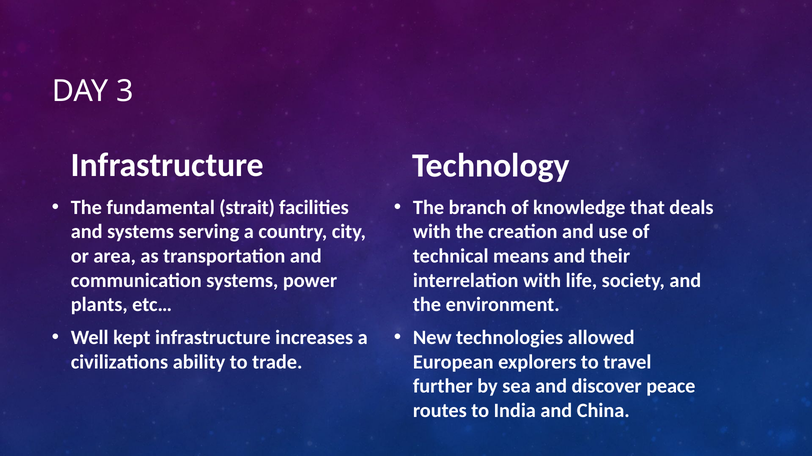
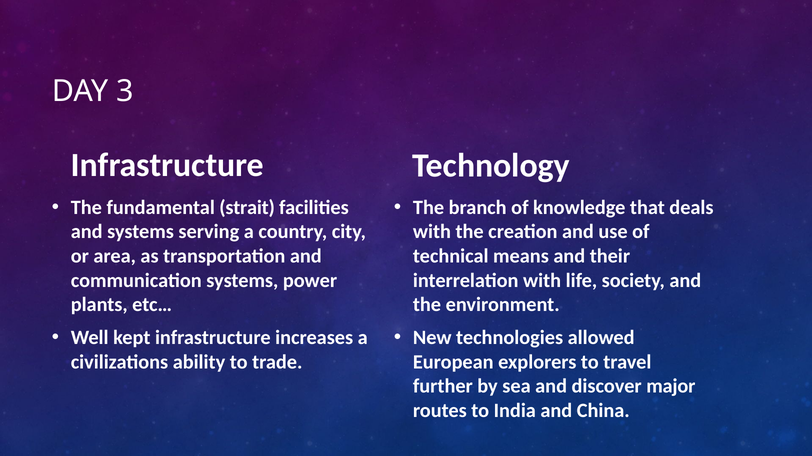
peace: peace -> major
